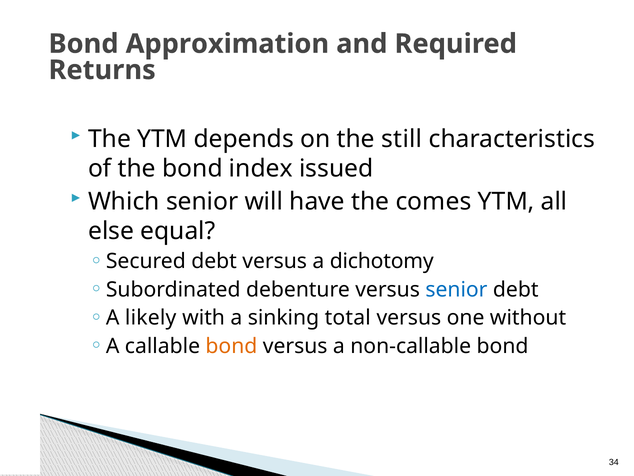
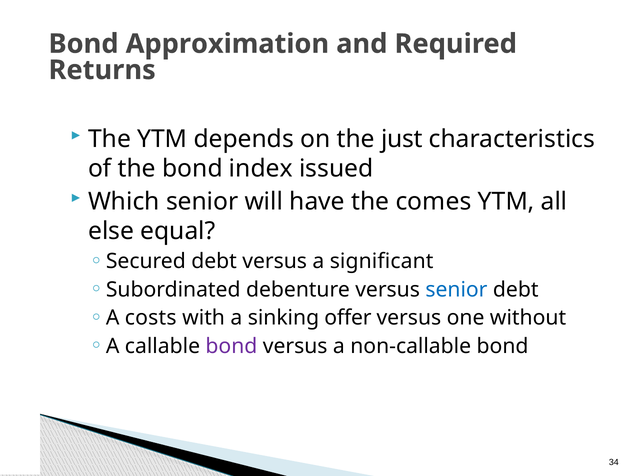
still: still -> just
dichotomy: dichotomy -> significant
likely: likely -> costs
total: total -> offer
bond at (231, 346) colour: orange -> purple
